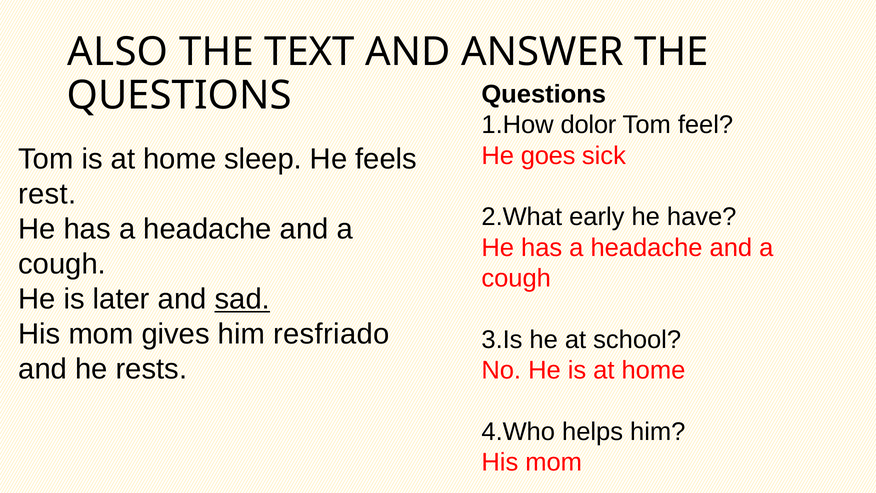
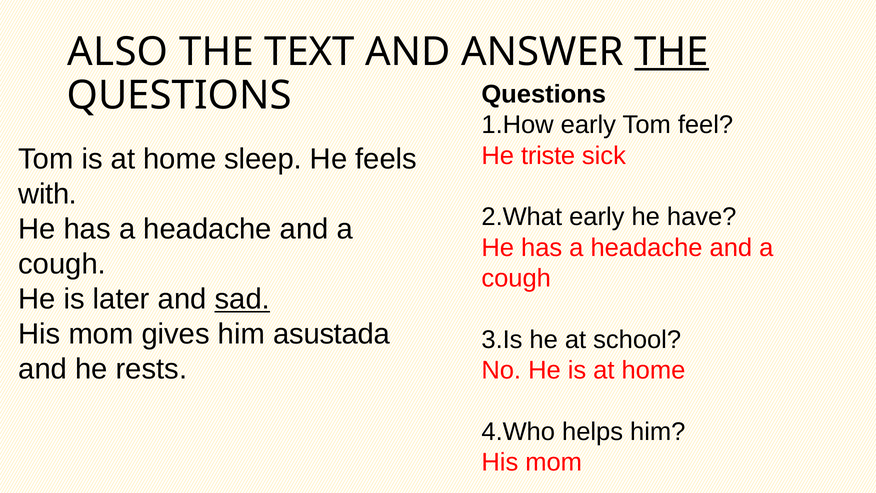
THE at (672, 52) underline: none -> present
dolor at (588, 125): dolor -> early
goes: goes -> triste
rest: rest -> with
resfriado: resfriado -> asustada
